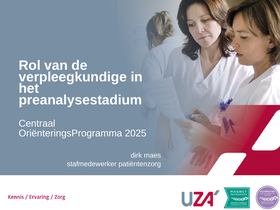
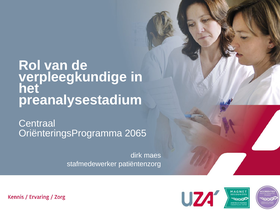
2025: 2025 -> 2065
